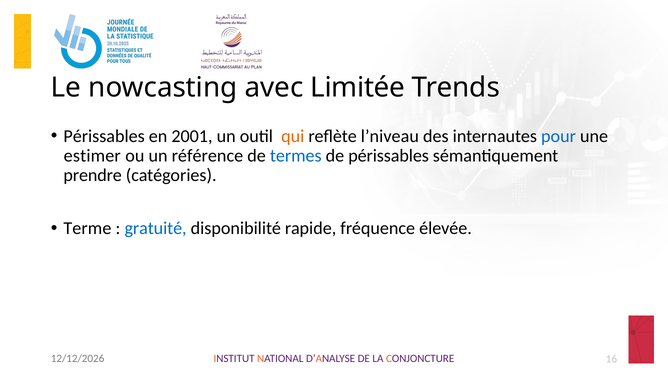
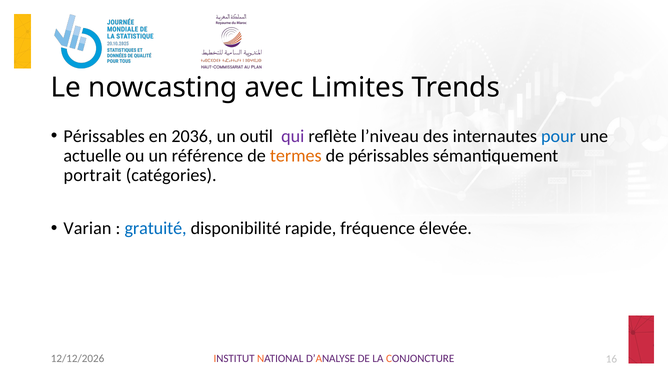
Limitée: Limitée -> Limites
2001: 2001 -> 2036
qui colour: orange -> purple
estimer: estimer -> actuelle
termes colour: blue -> orange
prendre: prendre -> portrait
Terme: Terme -> Varian
